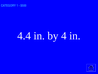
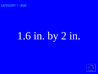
4.4: 4.4 -> 1.6
4: 4 -> 2
